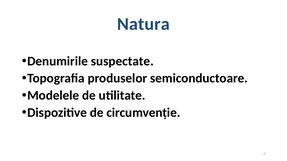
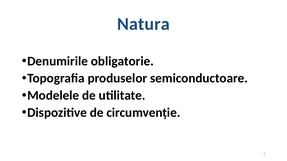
suspectate: suspectate -> obligatorie
